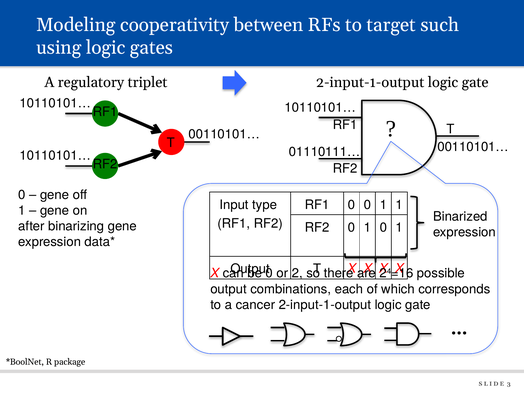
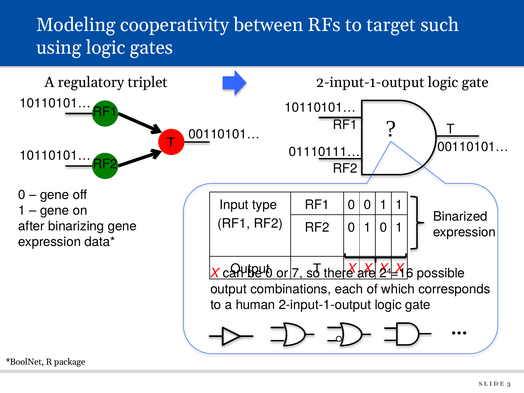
2: 2 -> 7
cancer: cancer -> human
